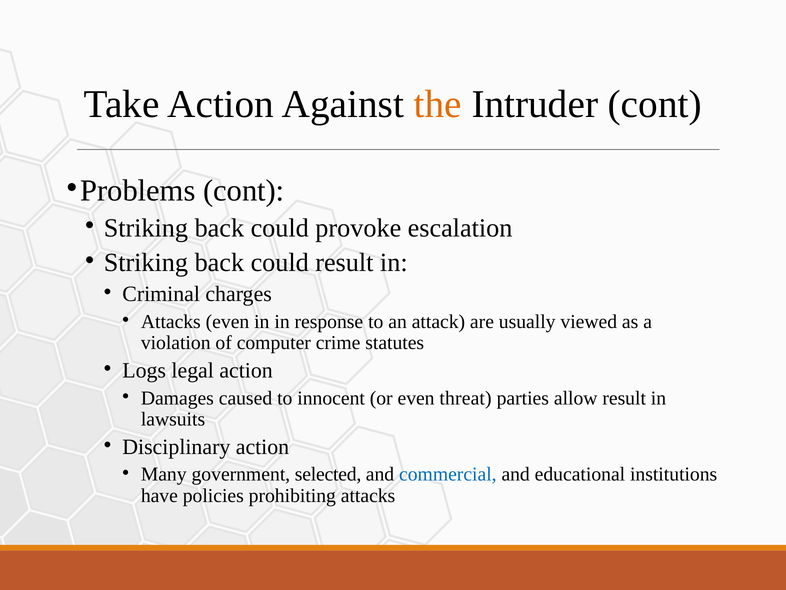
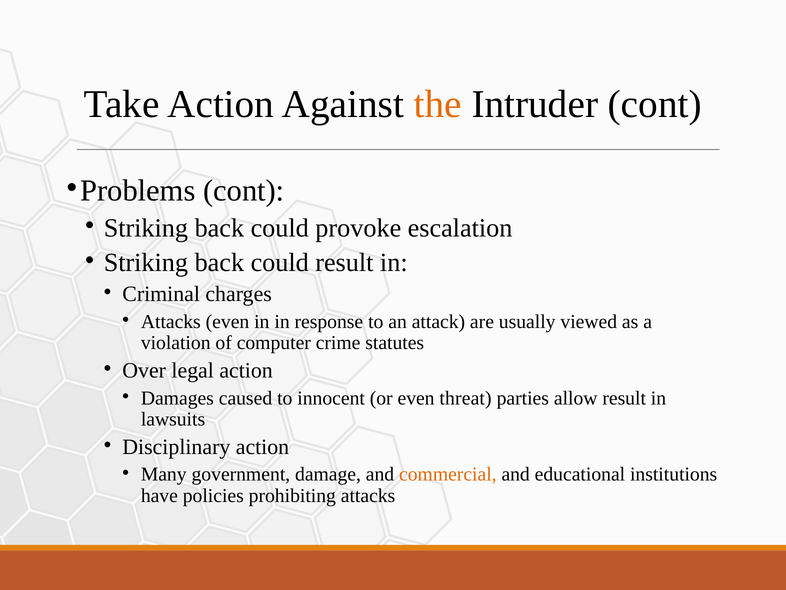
Logs: Logs -> Over
selected: selected -> damage
commercial colour: blue -> orange
